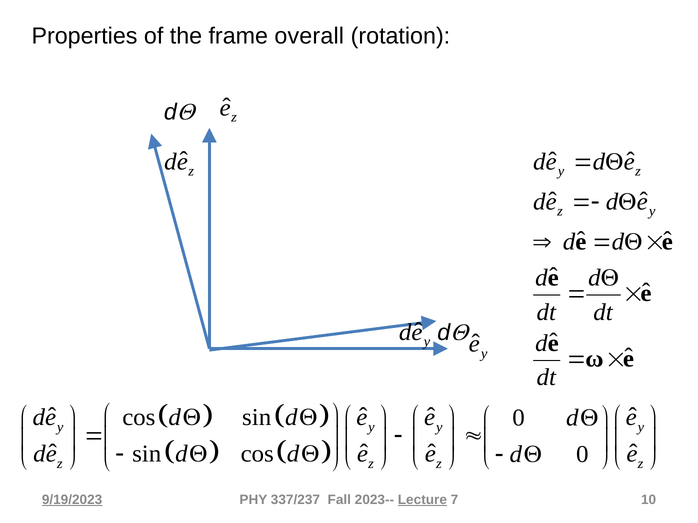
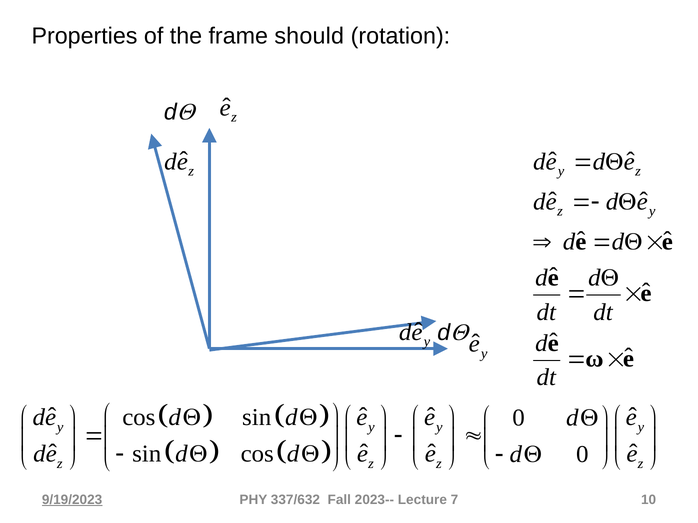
overall: overall -> should
337/237: 337/237 -> 337/632
Lecture underline: present -> none
